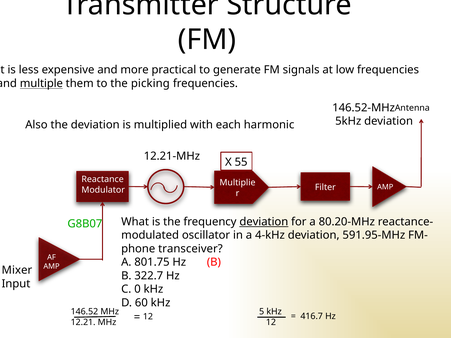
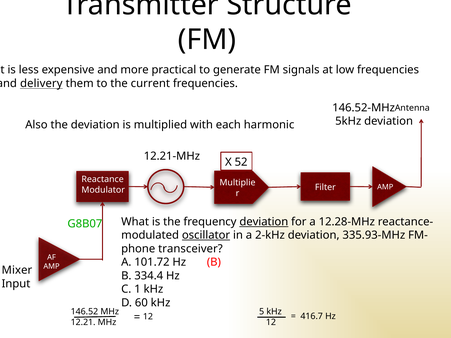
multiple: multiple -> delivery
picking: picking -> current
55: 55 -> 52
80.20-MHz: 80.20-MHz -> 12.28-MHz
oscillator underline: none -> present
4-kHz: 4-kHz -> 2-kHz
591.95-MHz: 591.95-MHz -> 335.93-MHz
801.75: 801.75 -> 101.72
322.7: 322.7 -> 334.4
0: 0 -> 1
